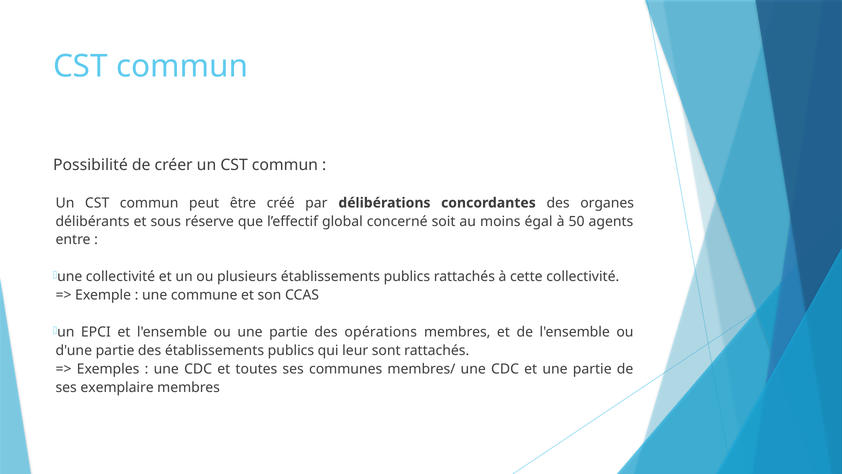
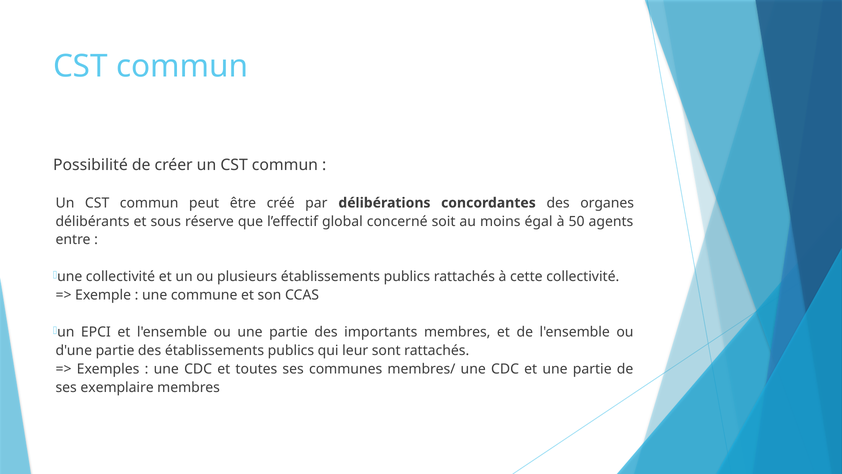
opérations: opérations -> importants
